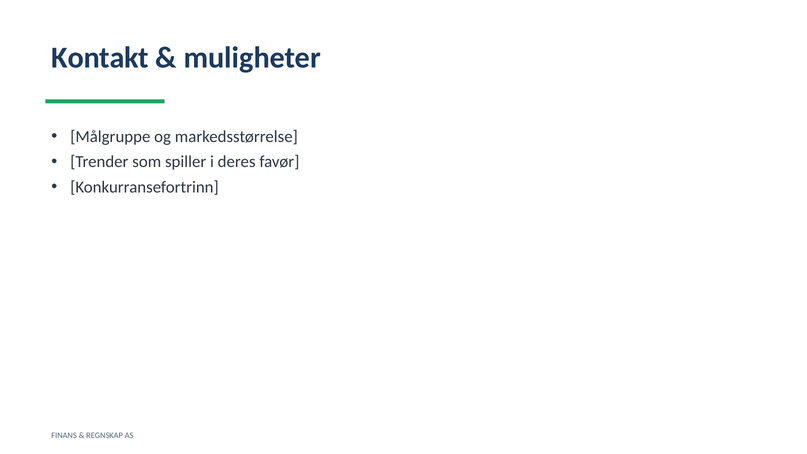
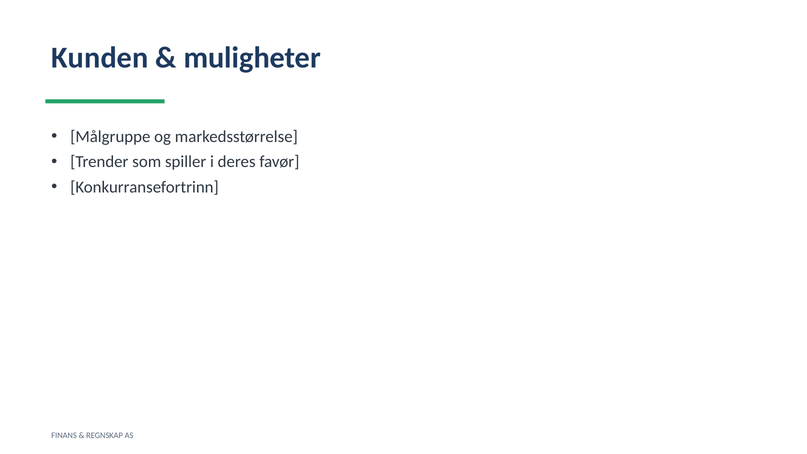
Kontakt: Kontakt -> Kunden
